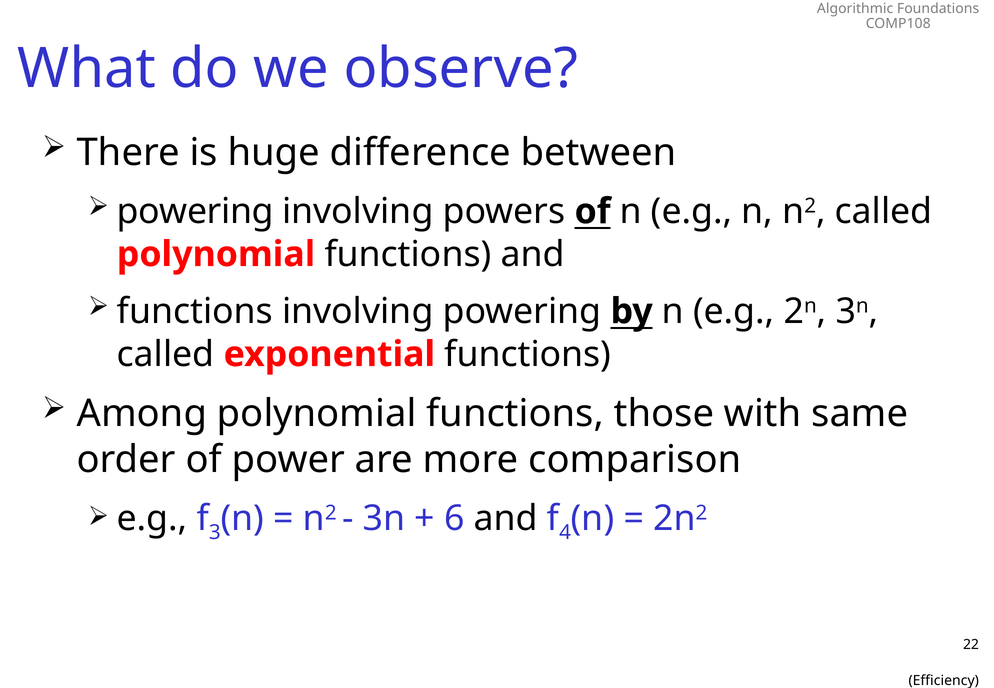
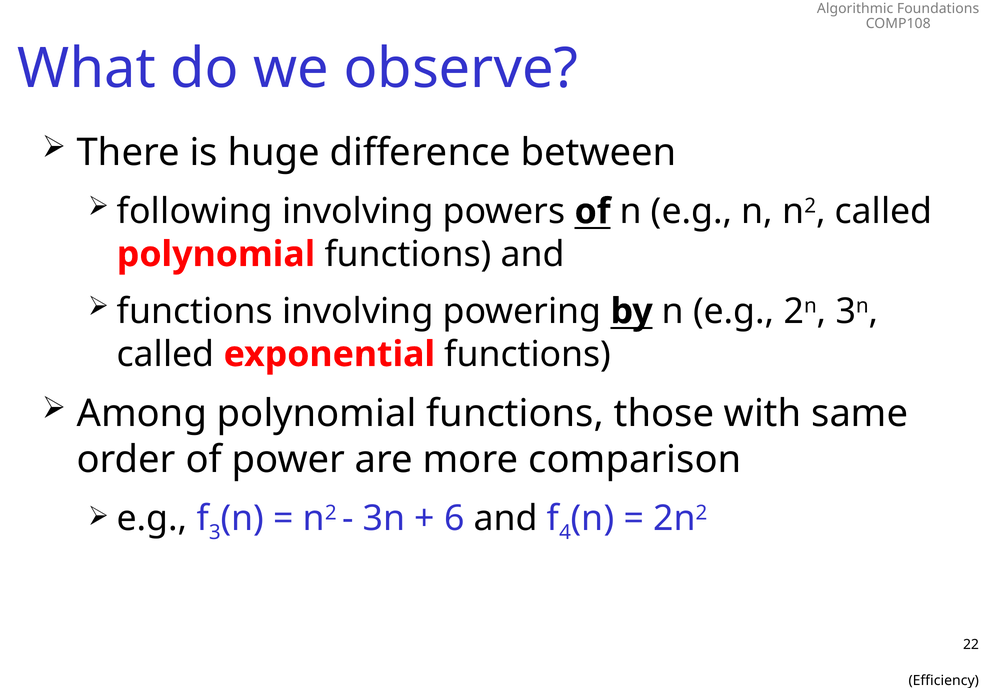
powering at (195, 212): powering -> following
